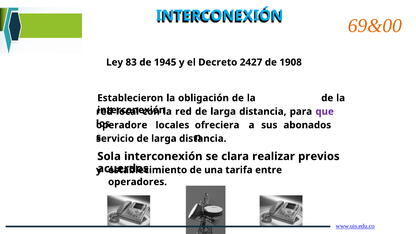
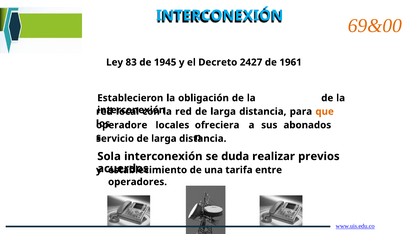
1908: 1908 -> 1961
que colour: purple -> orange
clara: clara -> duda
